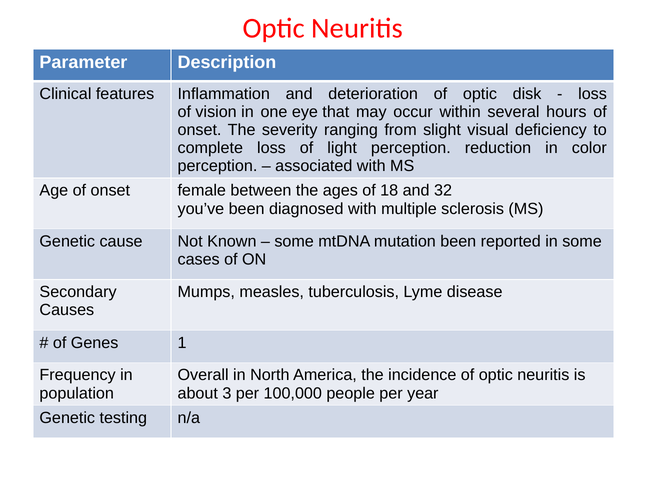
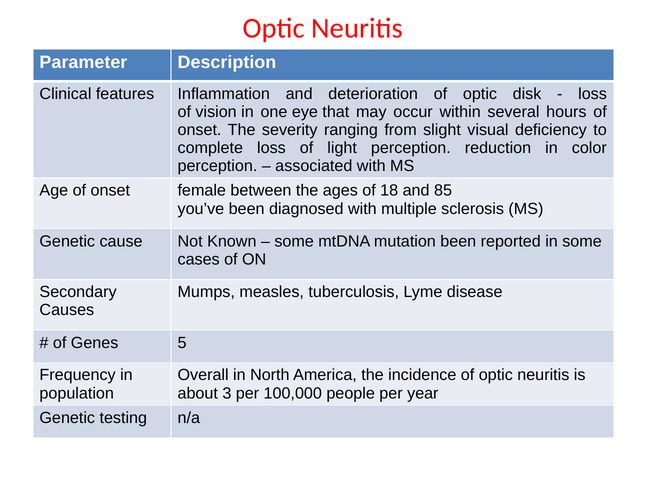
32: 32 -> 85
1: 1 -> 5
